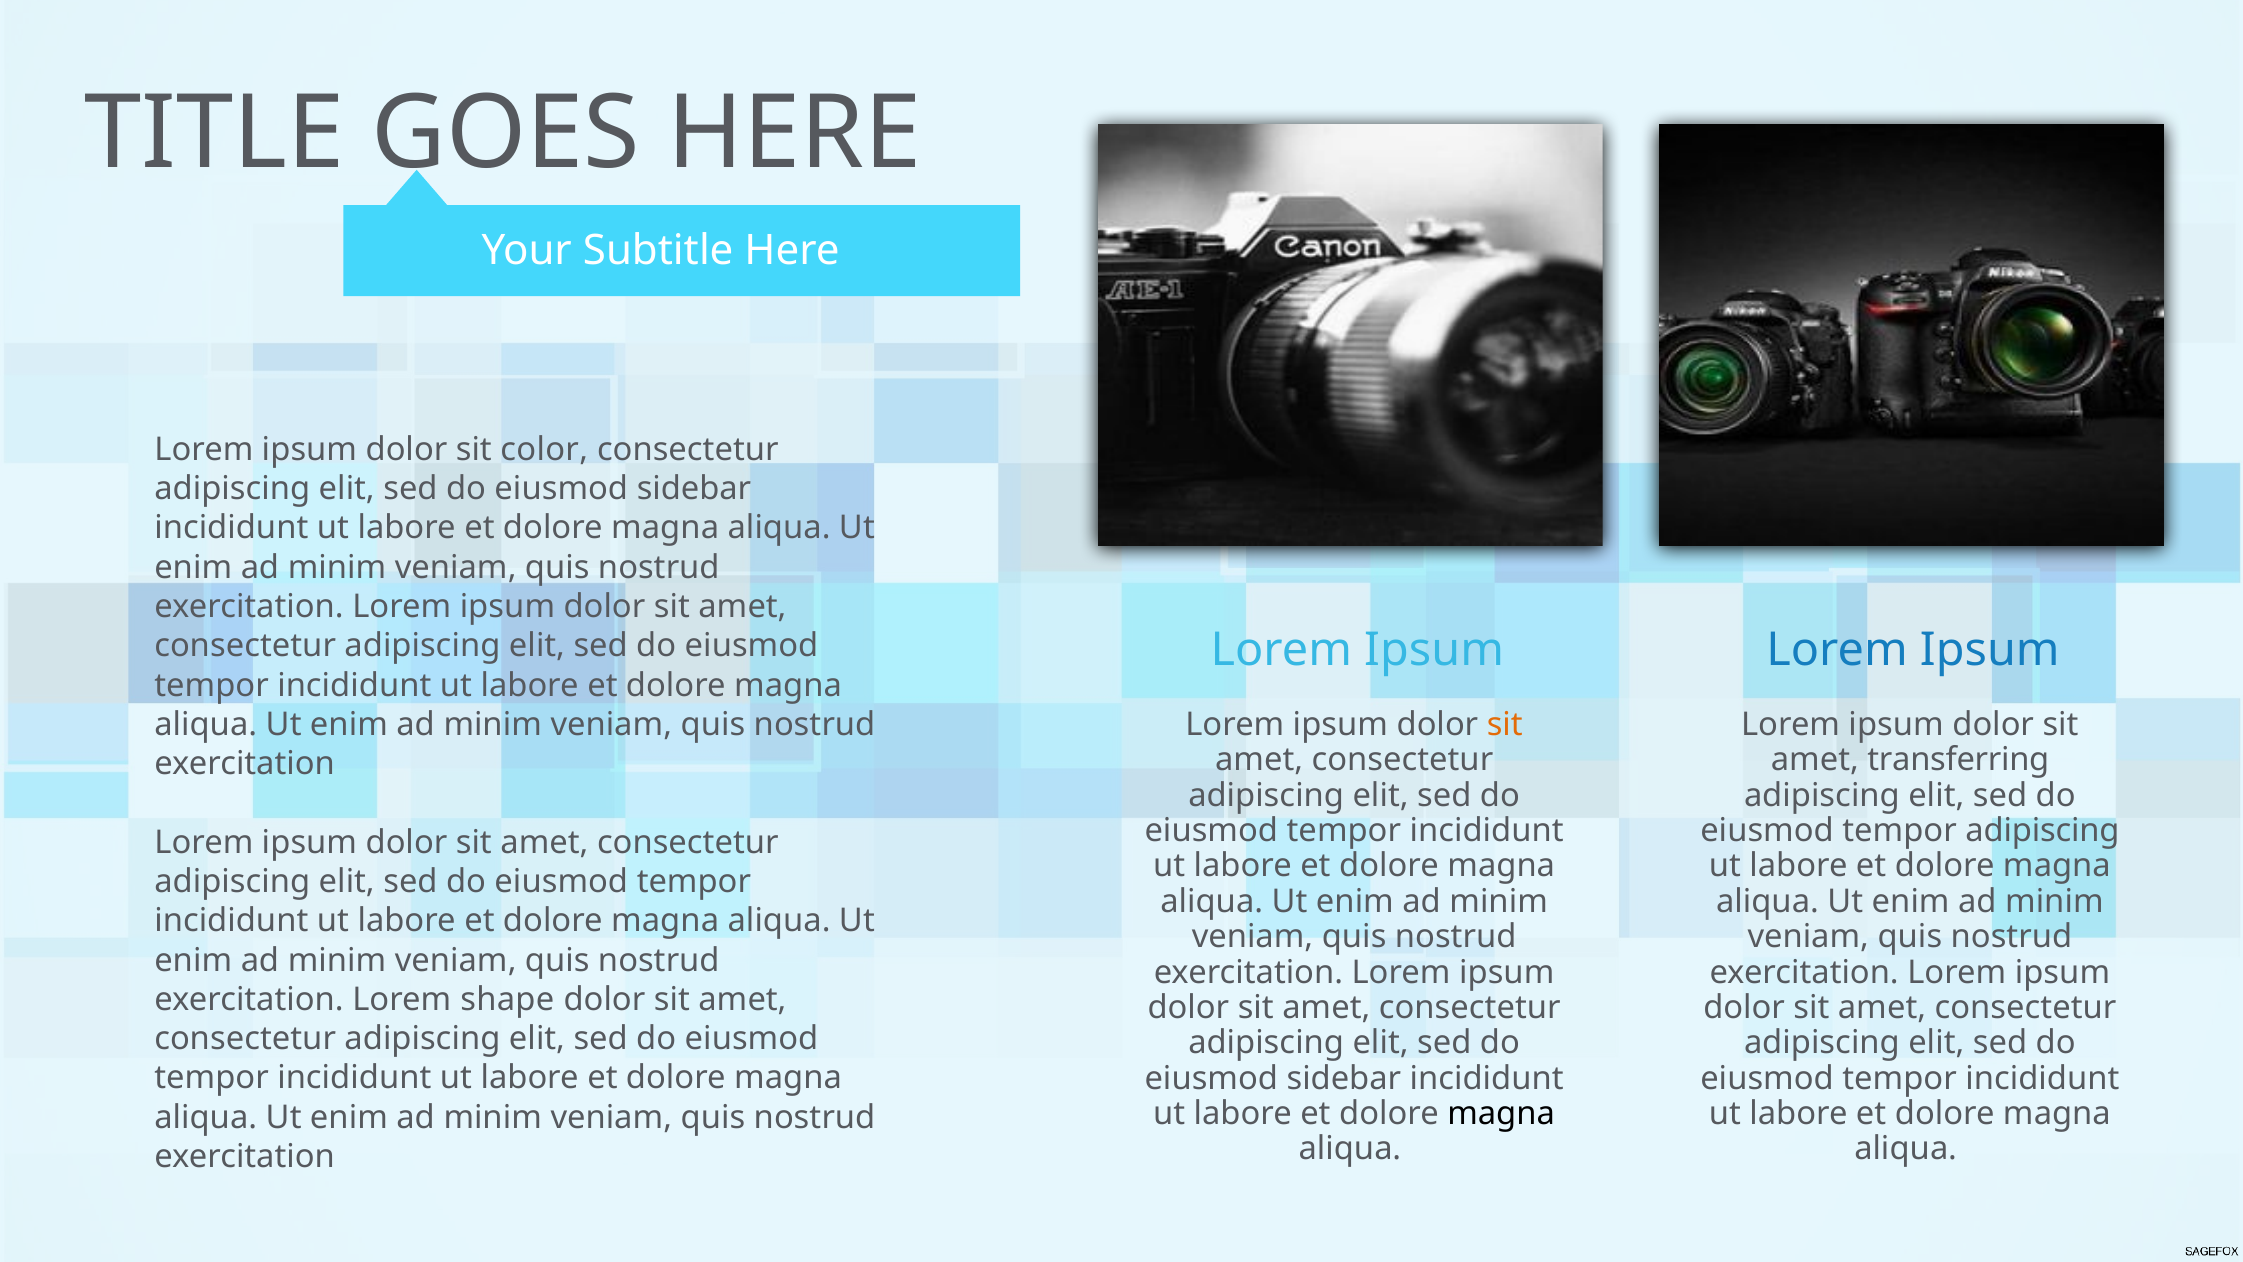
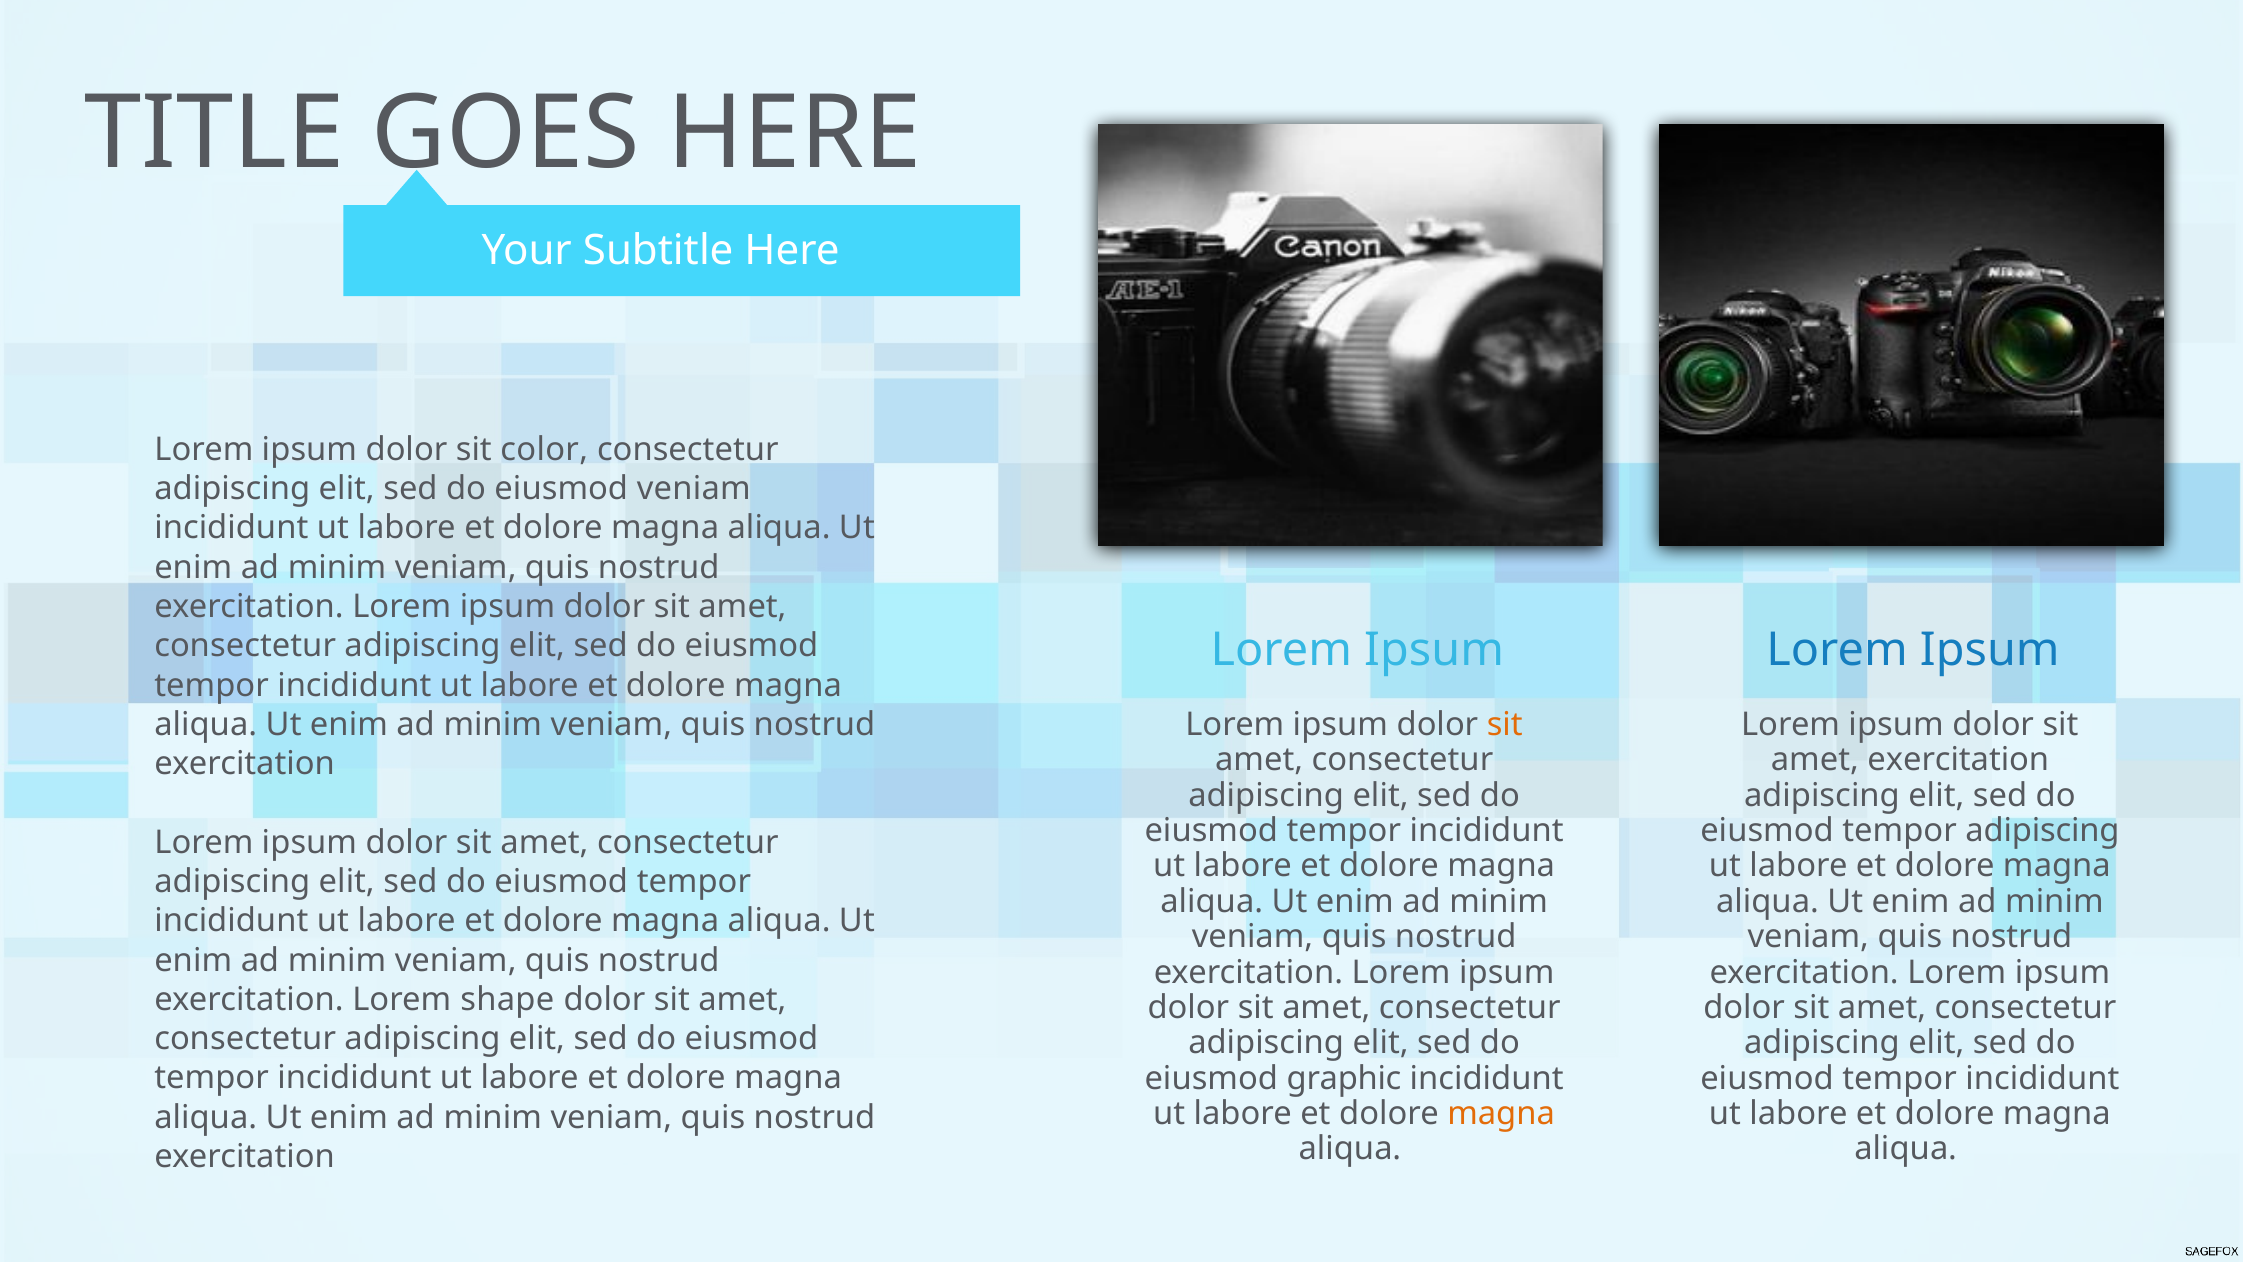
sidebar at (694, 489): sidebar -> veniam
amet transferring: transferring -> exercitation
sidebar at (1344, 1078): sidebar -> graphic
magna at (1501, 1114) colour: black -> orange
